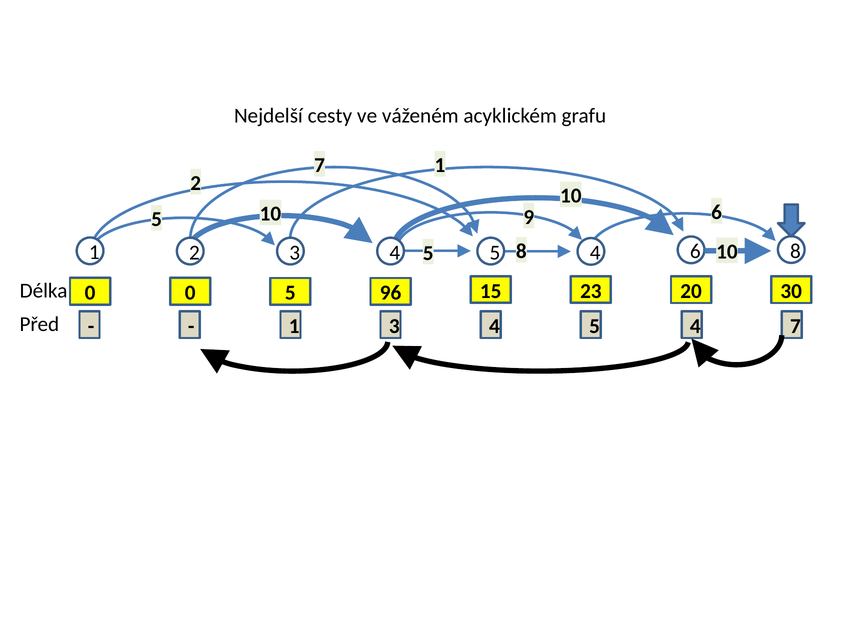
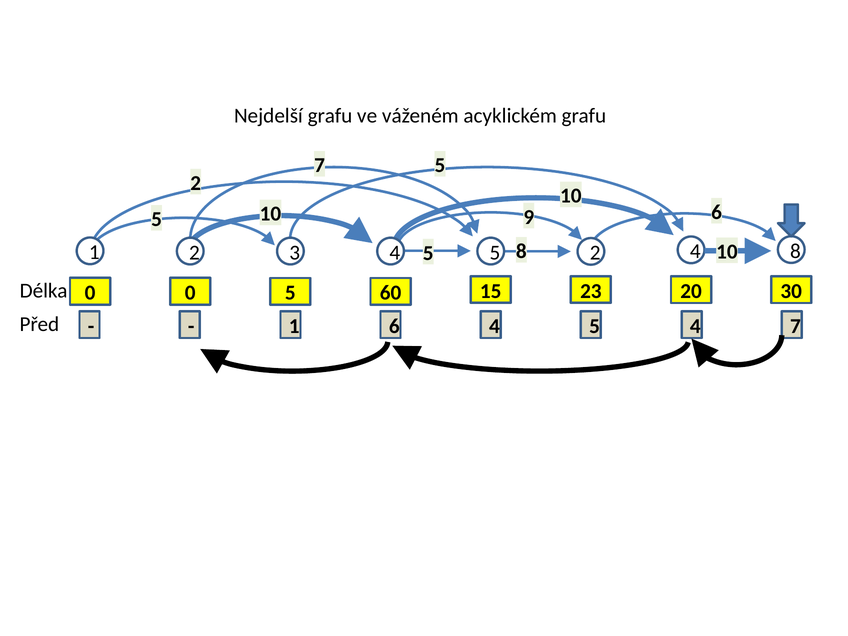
Nejdelší cesty: cesty -> grafu
7 1: 1 -> 5
3 5 4: 4 -> 2
4 6: 6 -> 4
96: 96 -> 60
1 3: 3 -> 6
